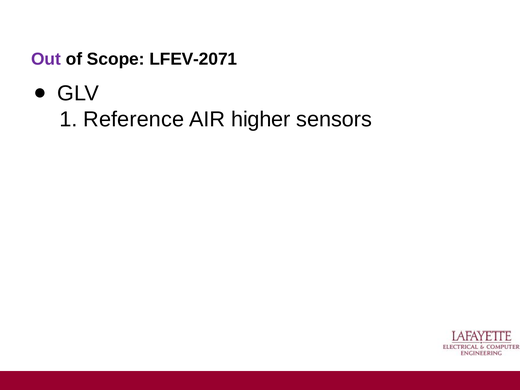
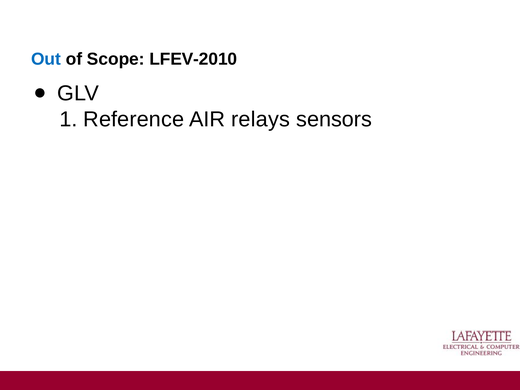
Out colour: purple -> blue
LFEV-2071: LFEV-2071 -> LFEV-2010
higher: higher -> relays
